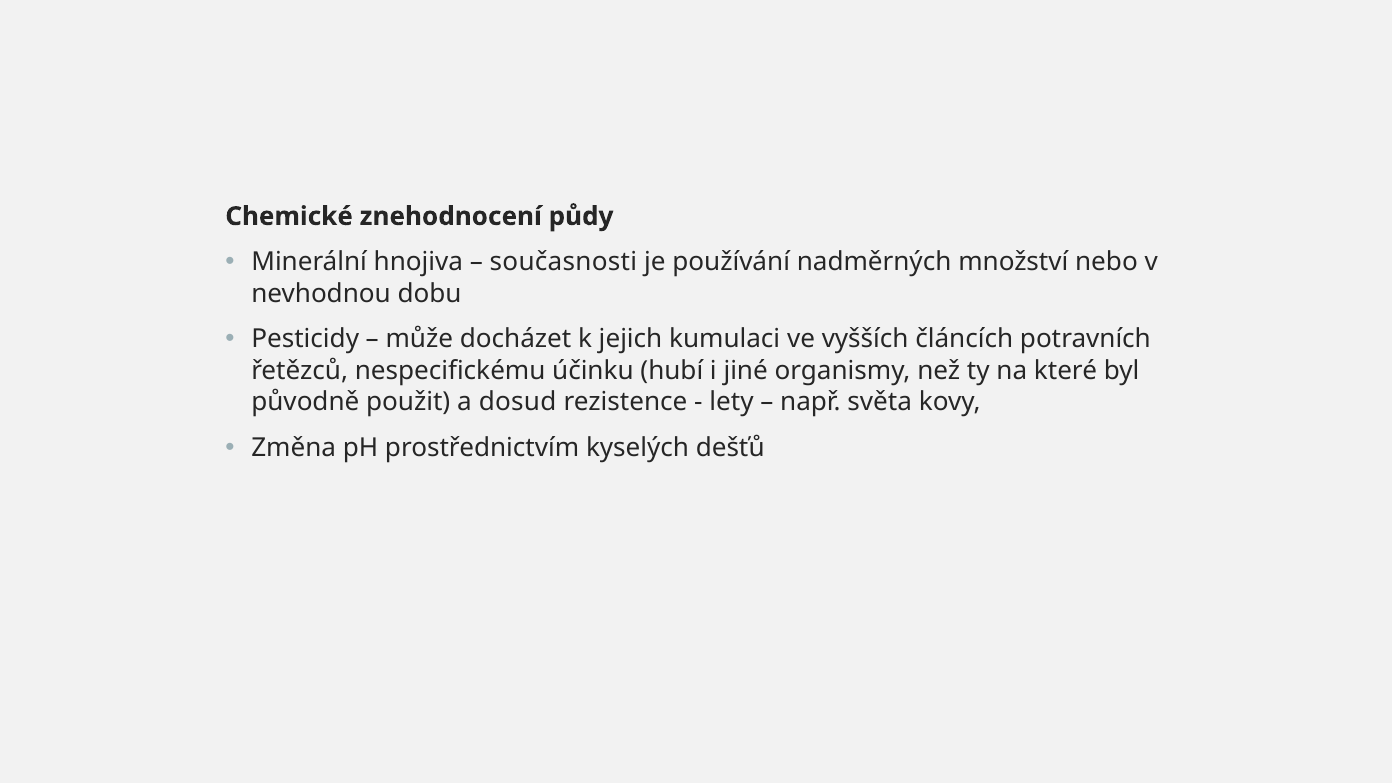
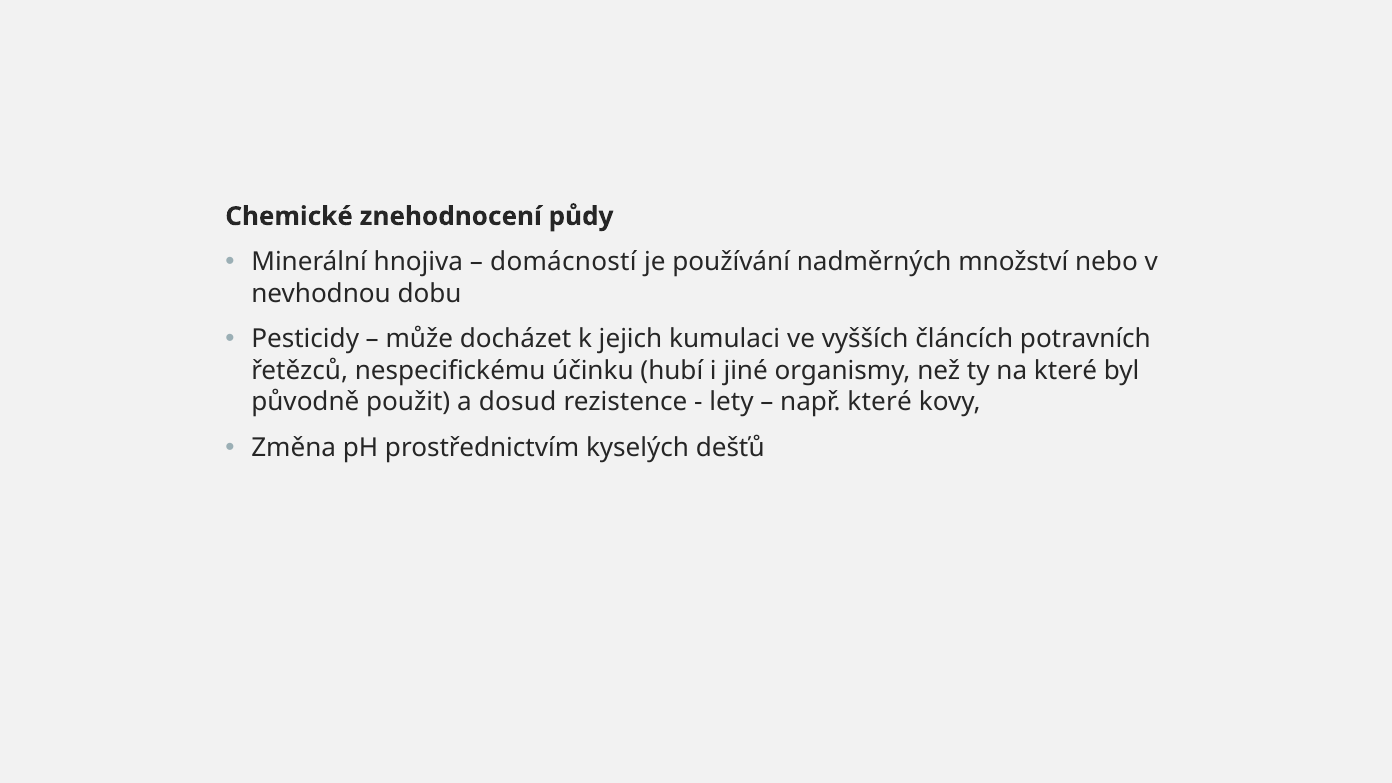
současnosti: současnosti -> domácností
např světa: světa -> které
